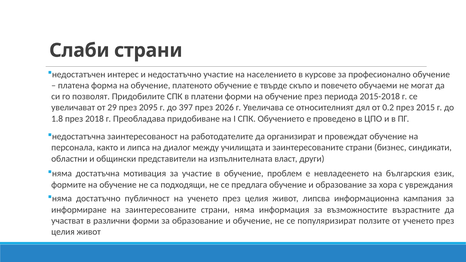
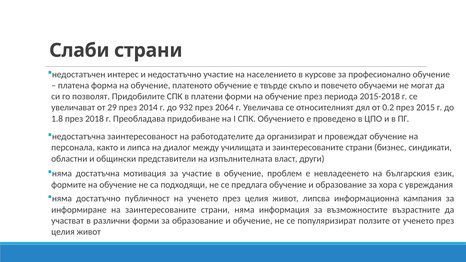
2095: 2095 -> 2014
397: 397 -> 932
2026: 2026 -> 2064
